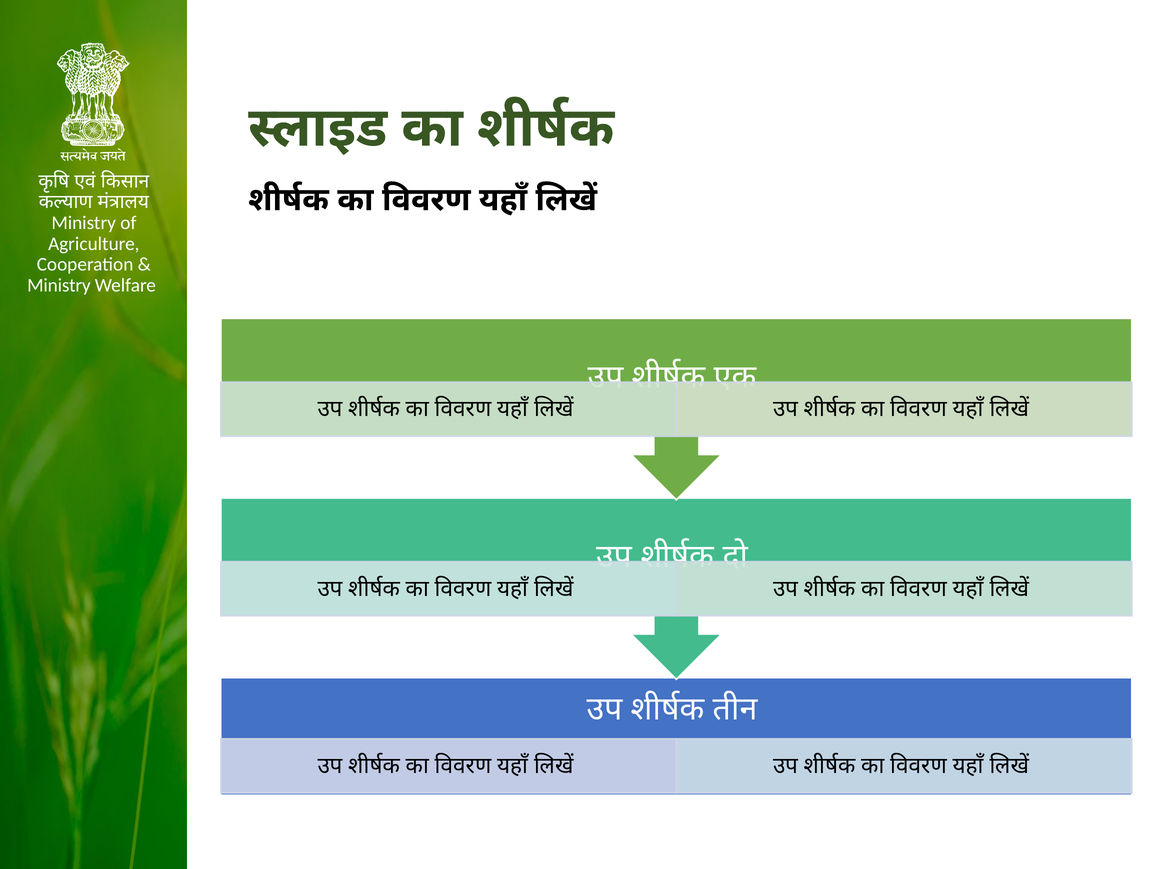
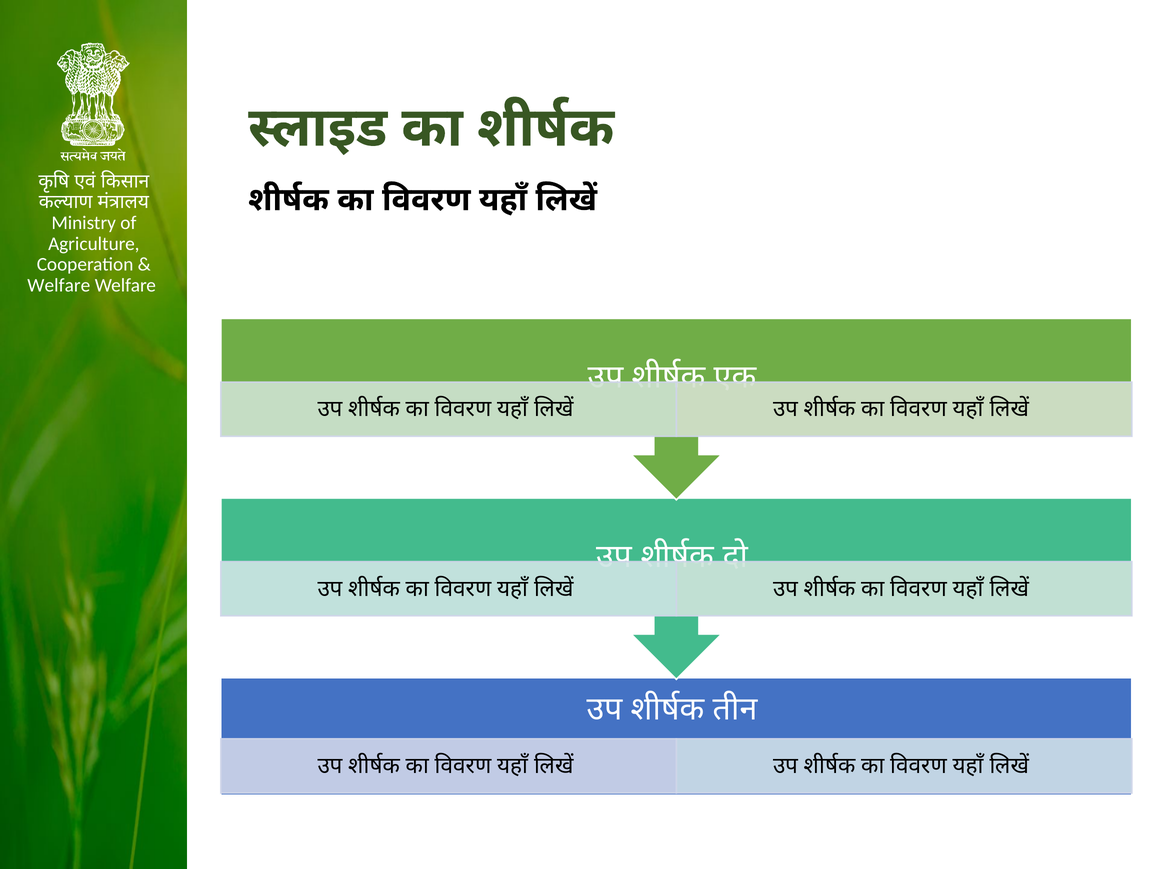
Ministry at (59, 285): Ministry -> Welfare
